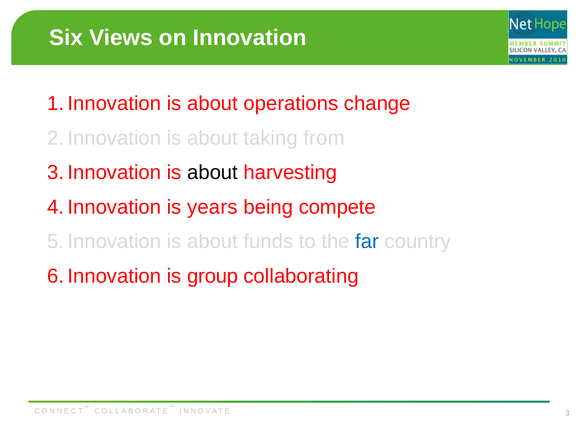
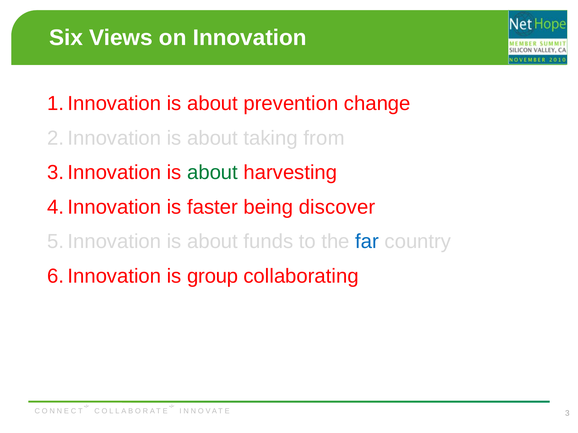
operations: operations -> prevention
about at (212, 173) colour: black -> green
years: years -> faster
compete: compete -> discover
